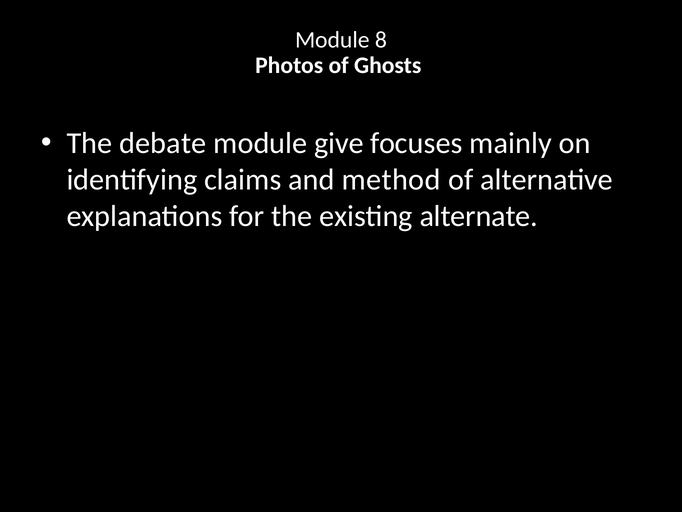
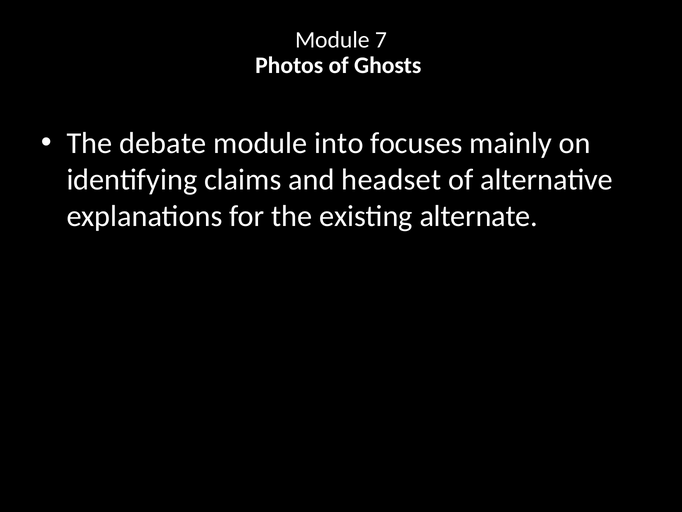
8: 8 -> 7
give: give -> into
method: method -> headset
